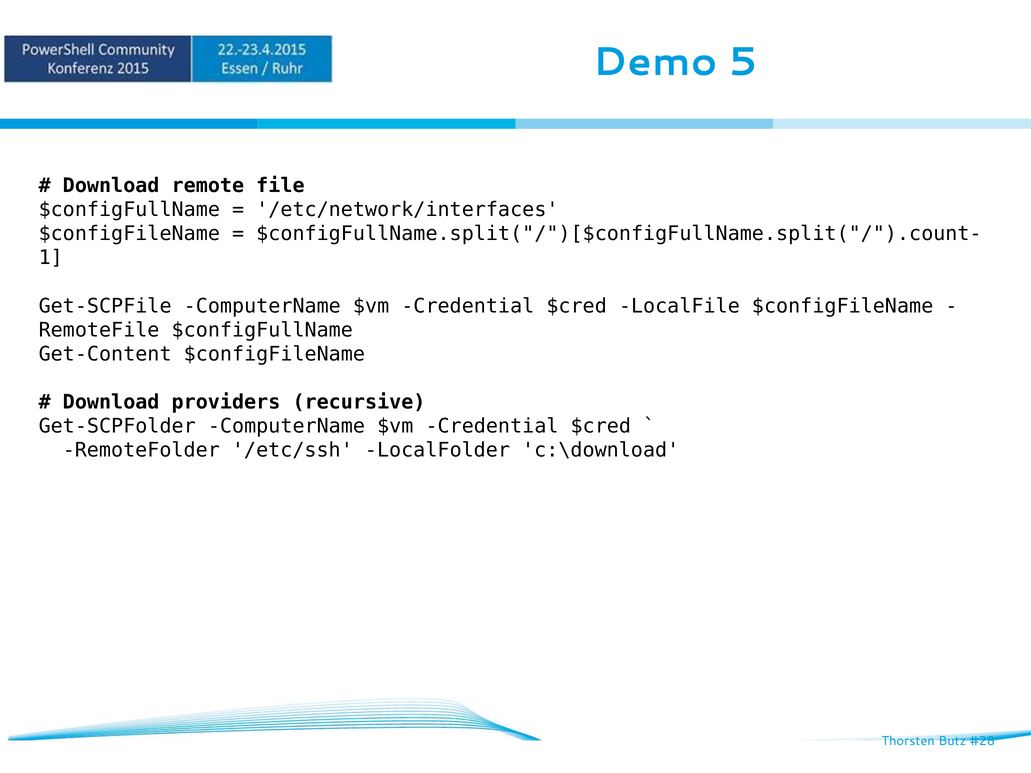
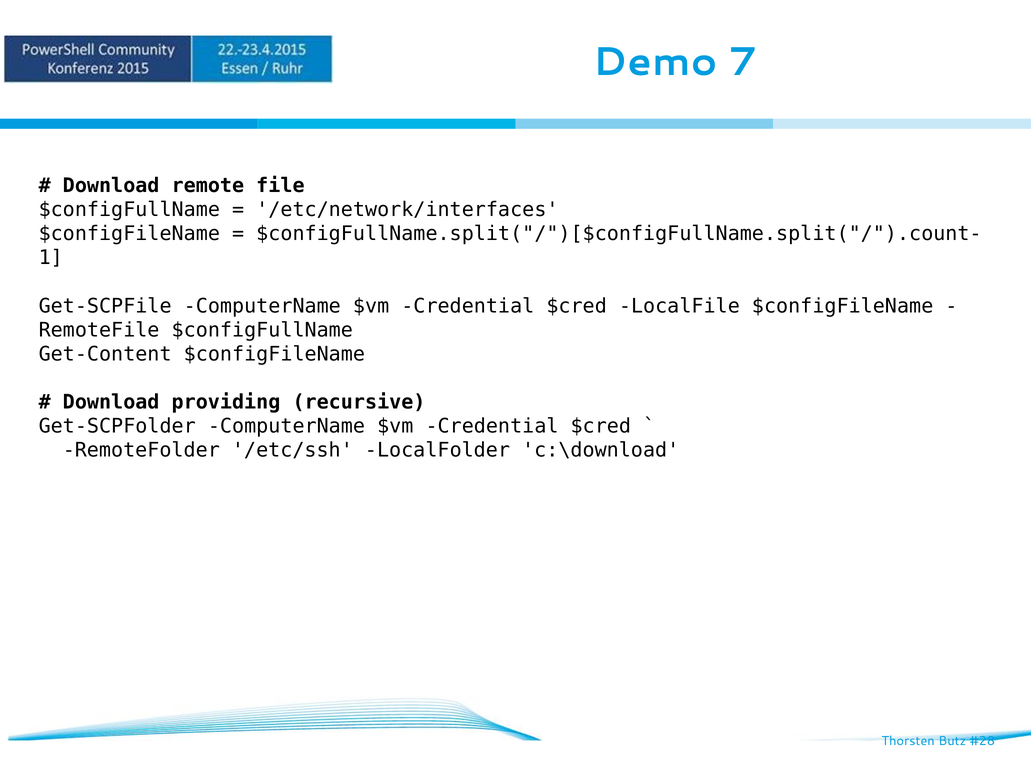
5: 5 -> 7
providers: providers -> providing
